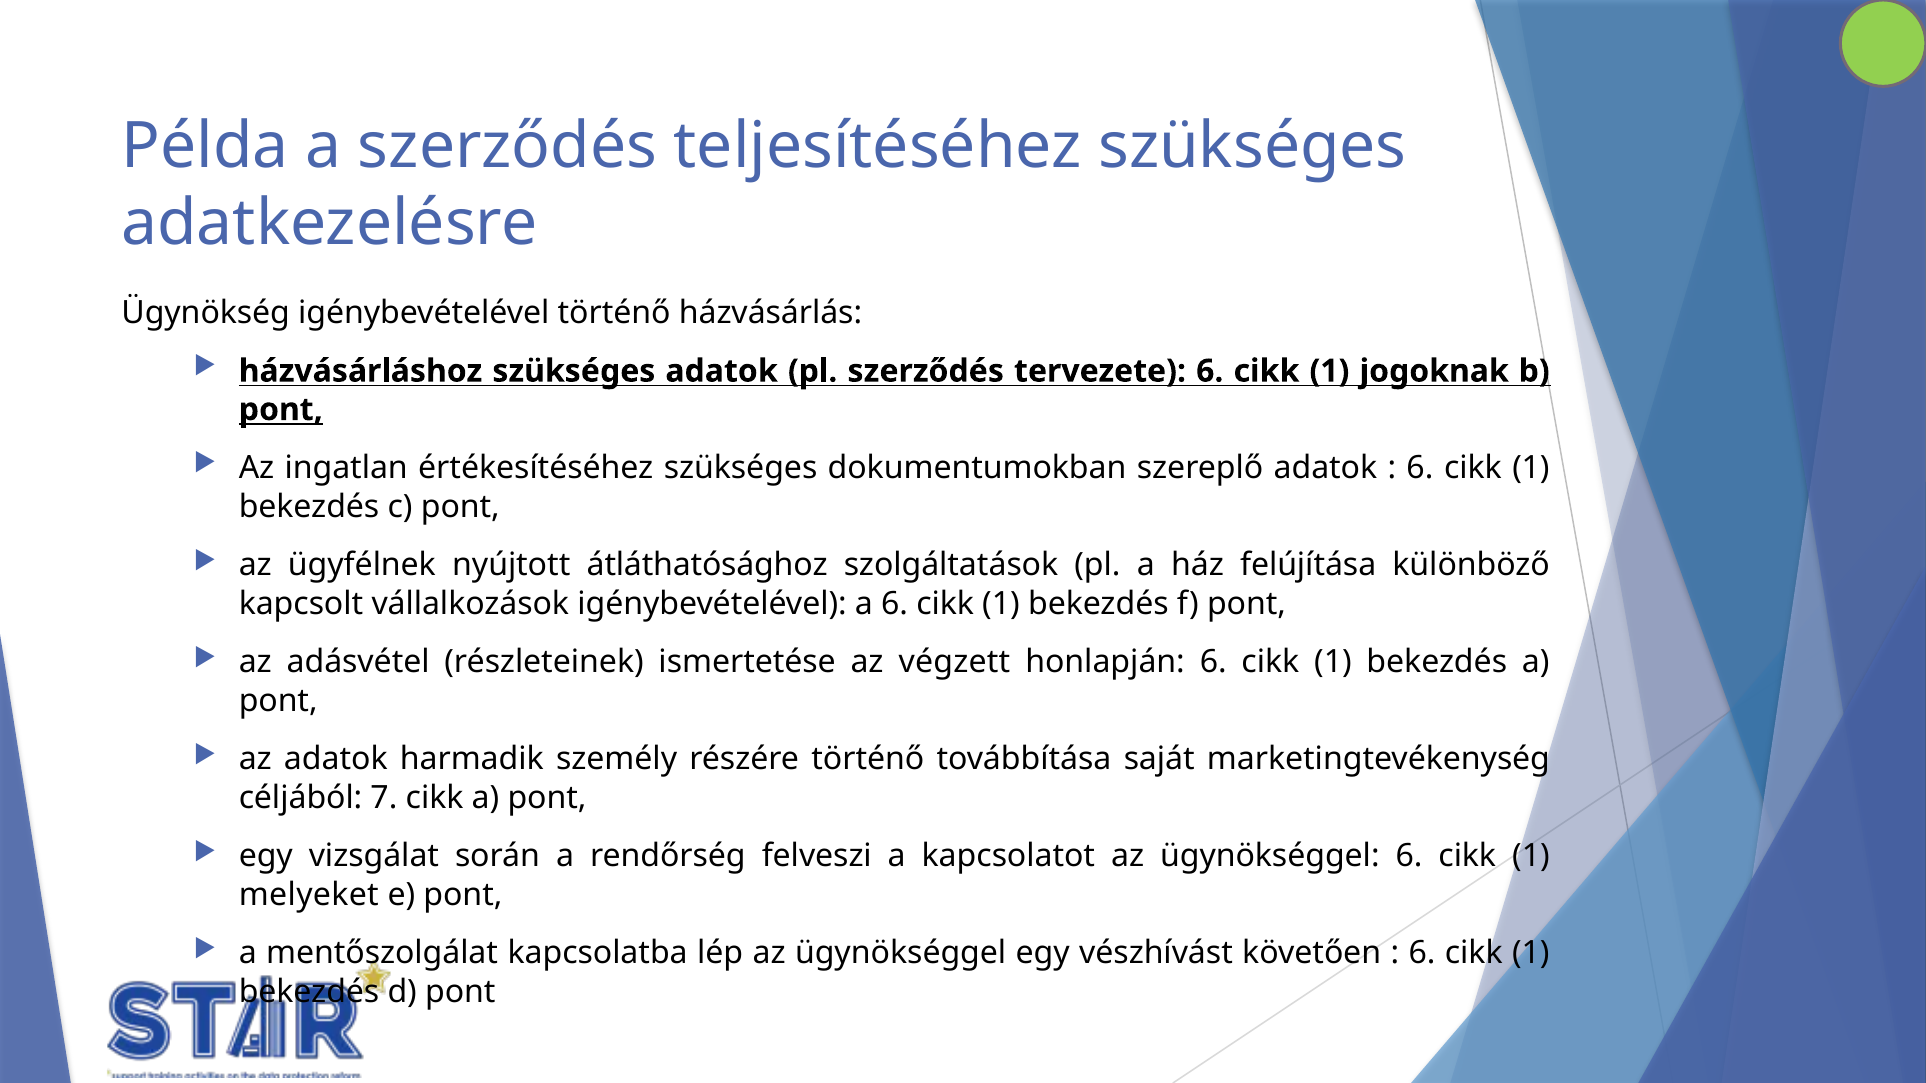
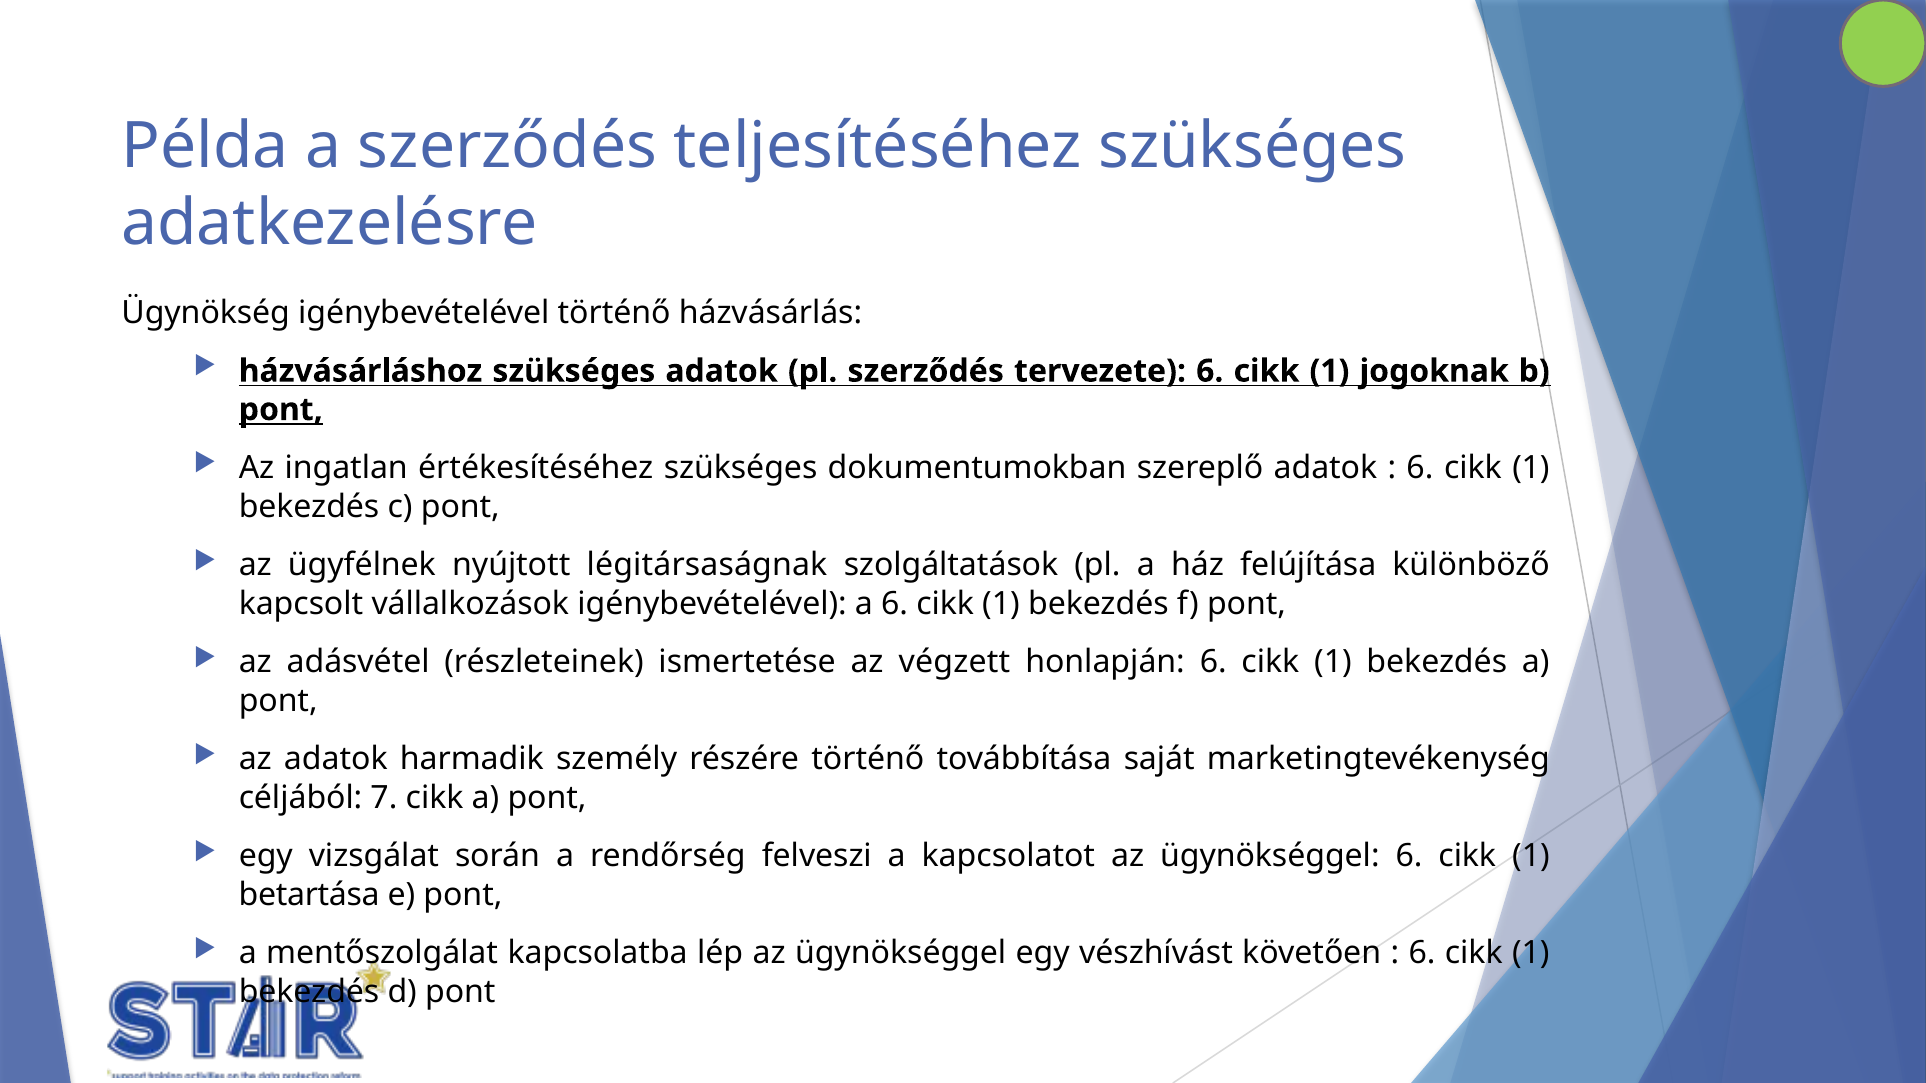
átláthatósághoz: átláthatósághoz -> légitársaságnak
melyeket: melyeket -> betartása
